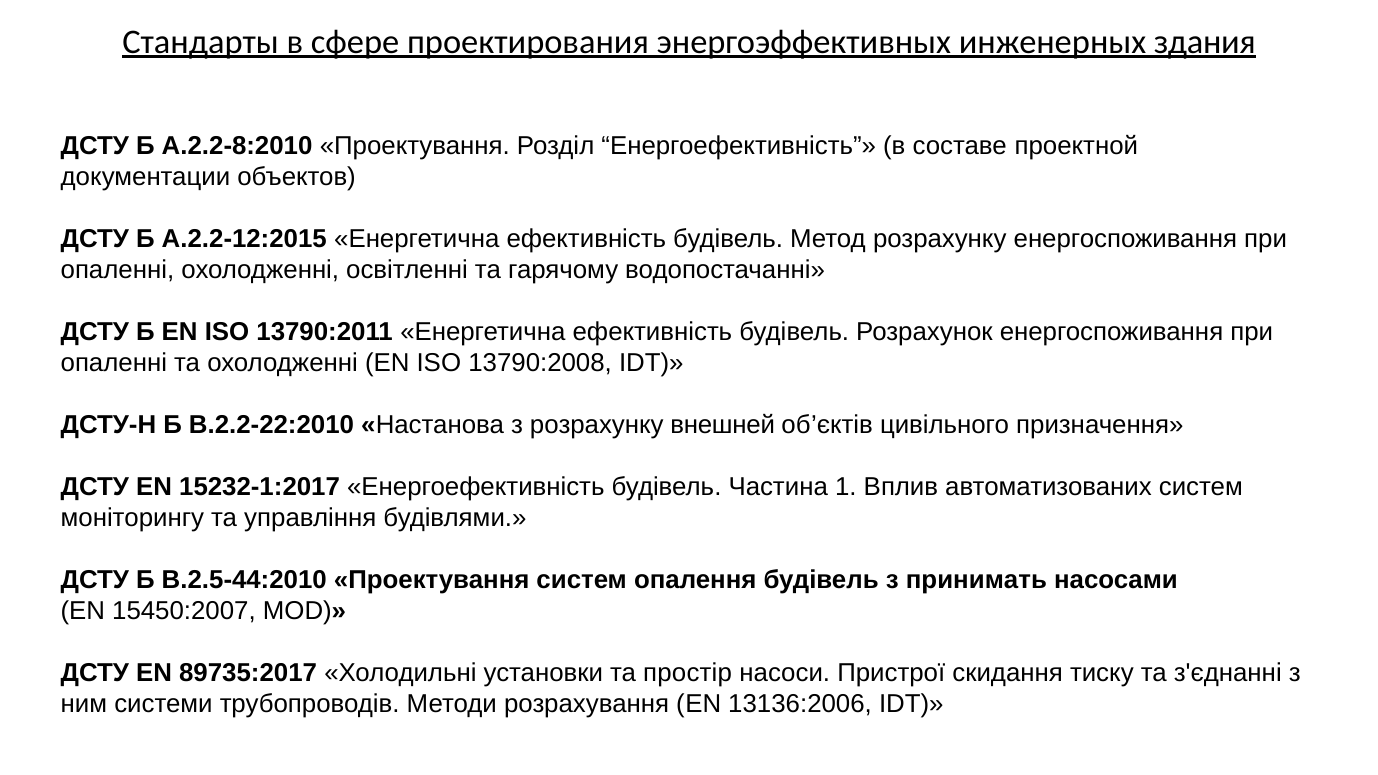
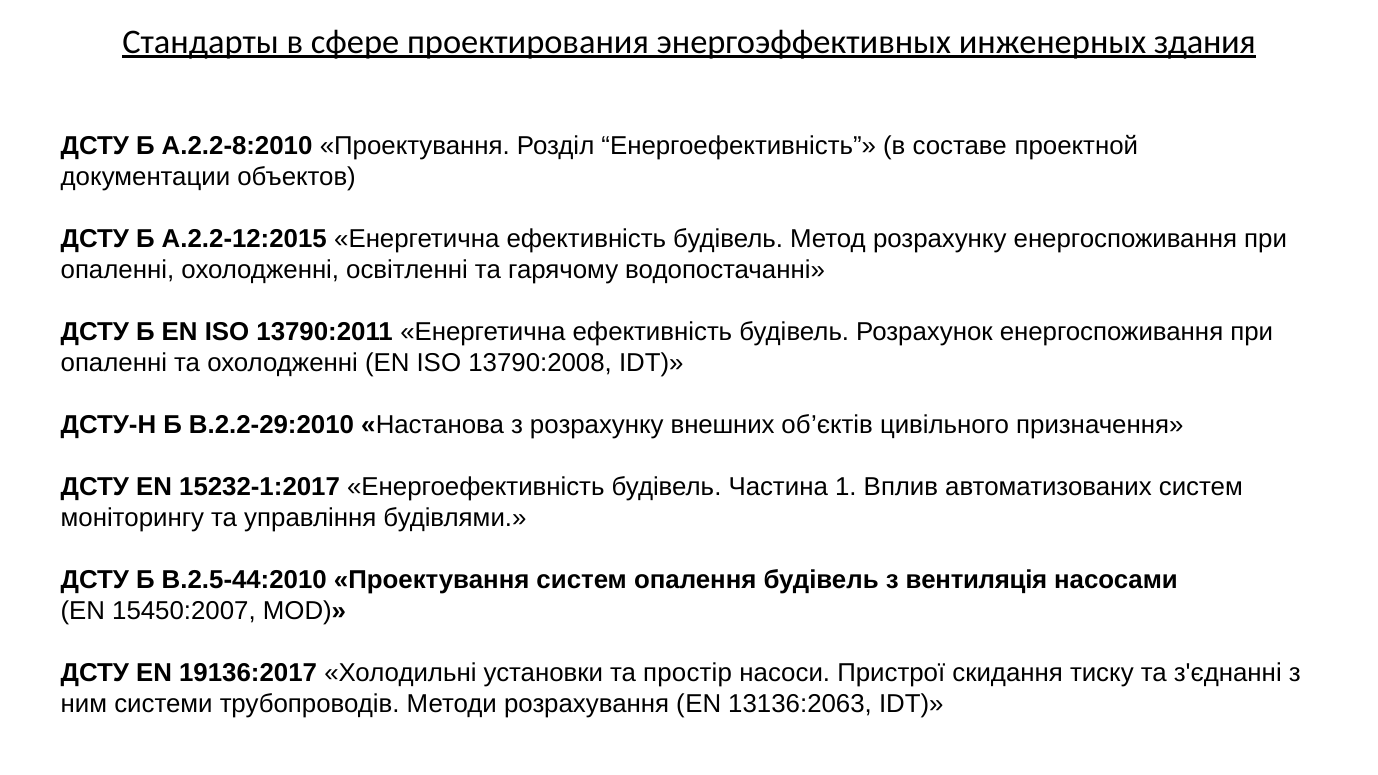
В.2.2-22:2010: В.2.2-22:2010 -> В.2.2-29:2010
внешней: внешней -> внешних
принимать: принимать -> вентиляція
89735:2017: 89735:2017 -> 19136:2017
13136:2006: 13136:2006 -> 13136:2063
